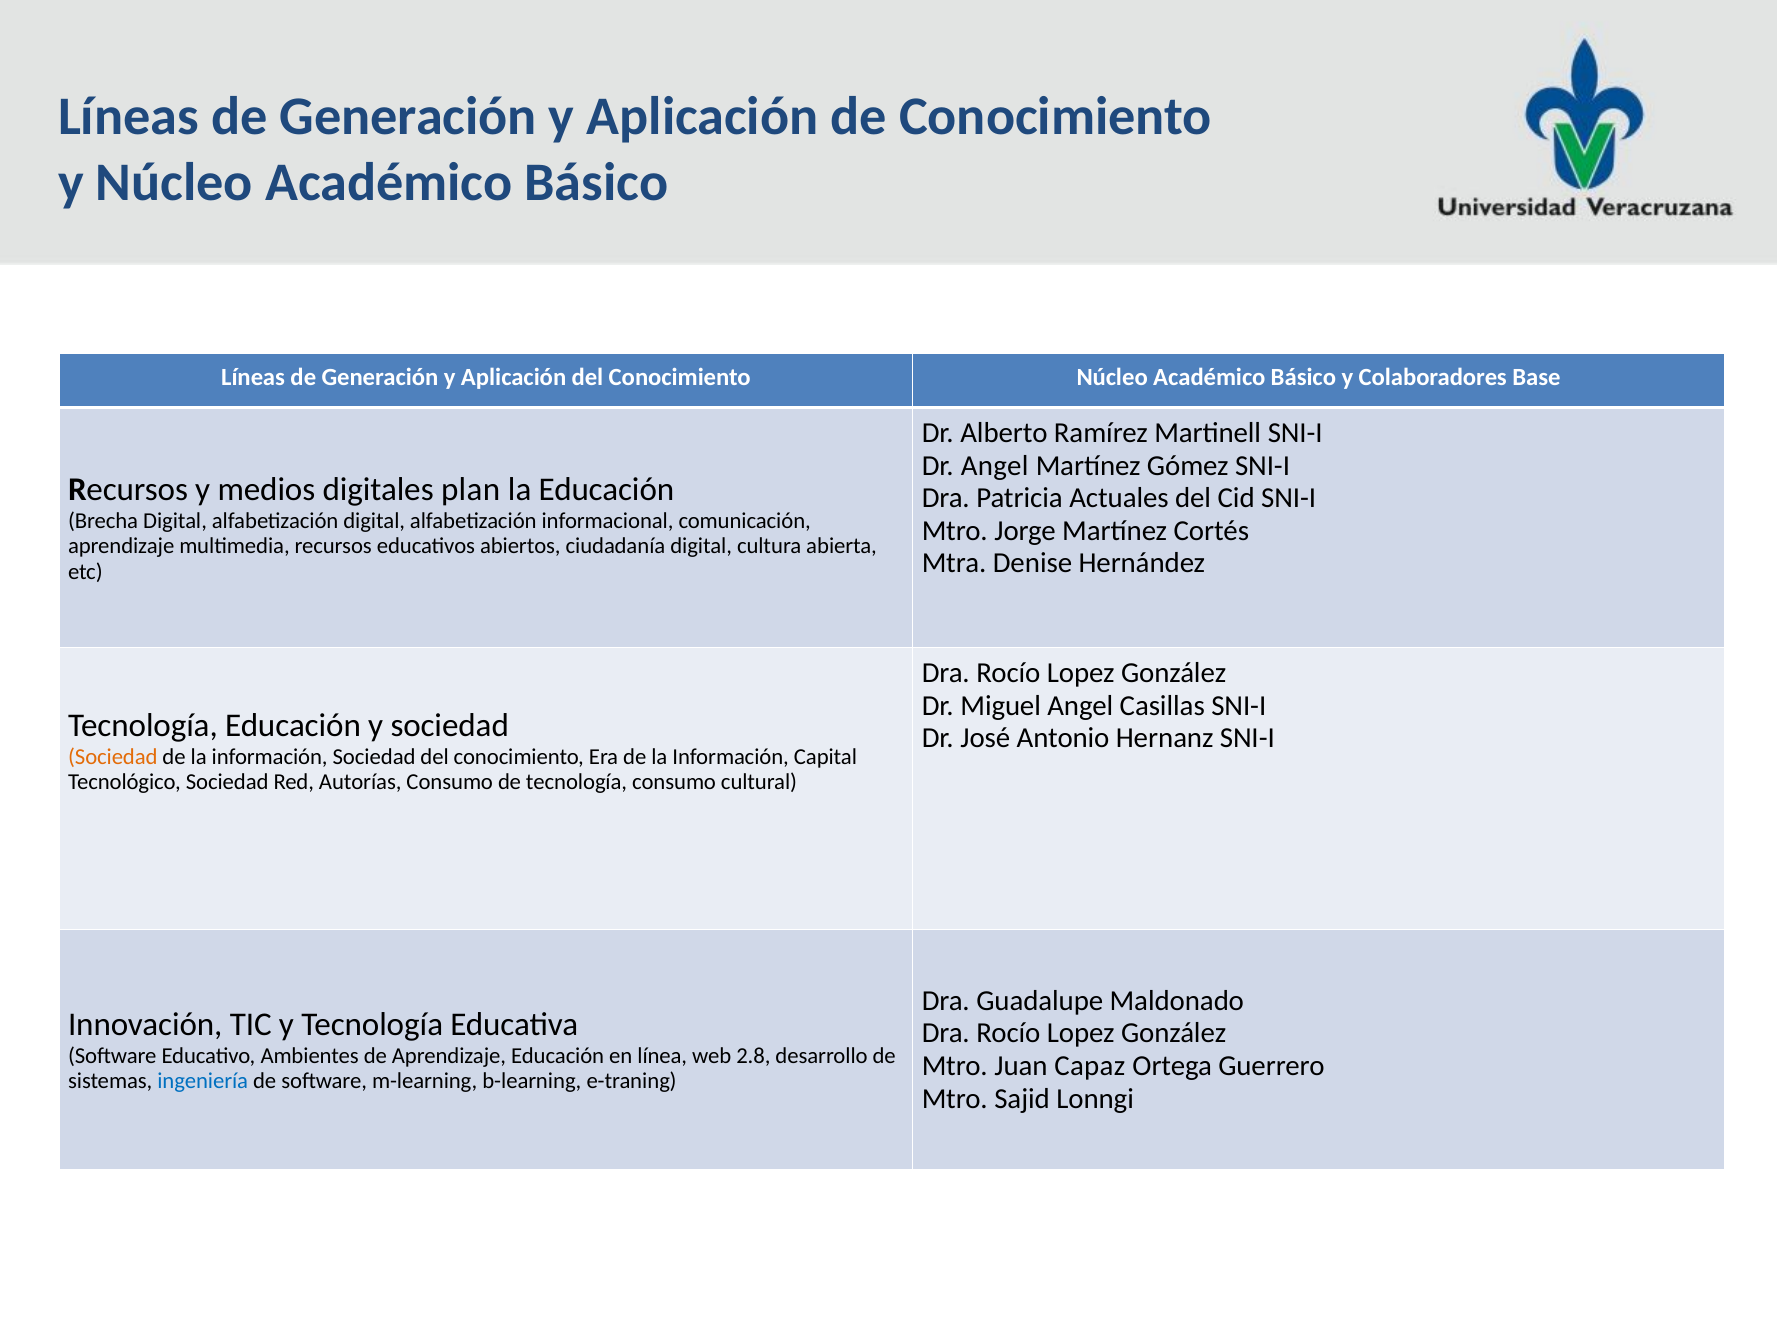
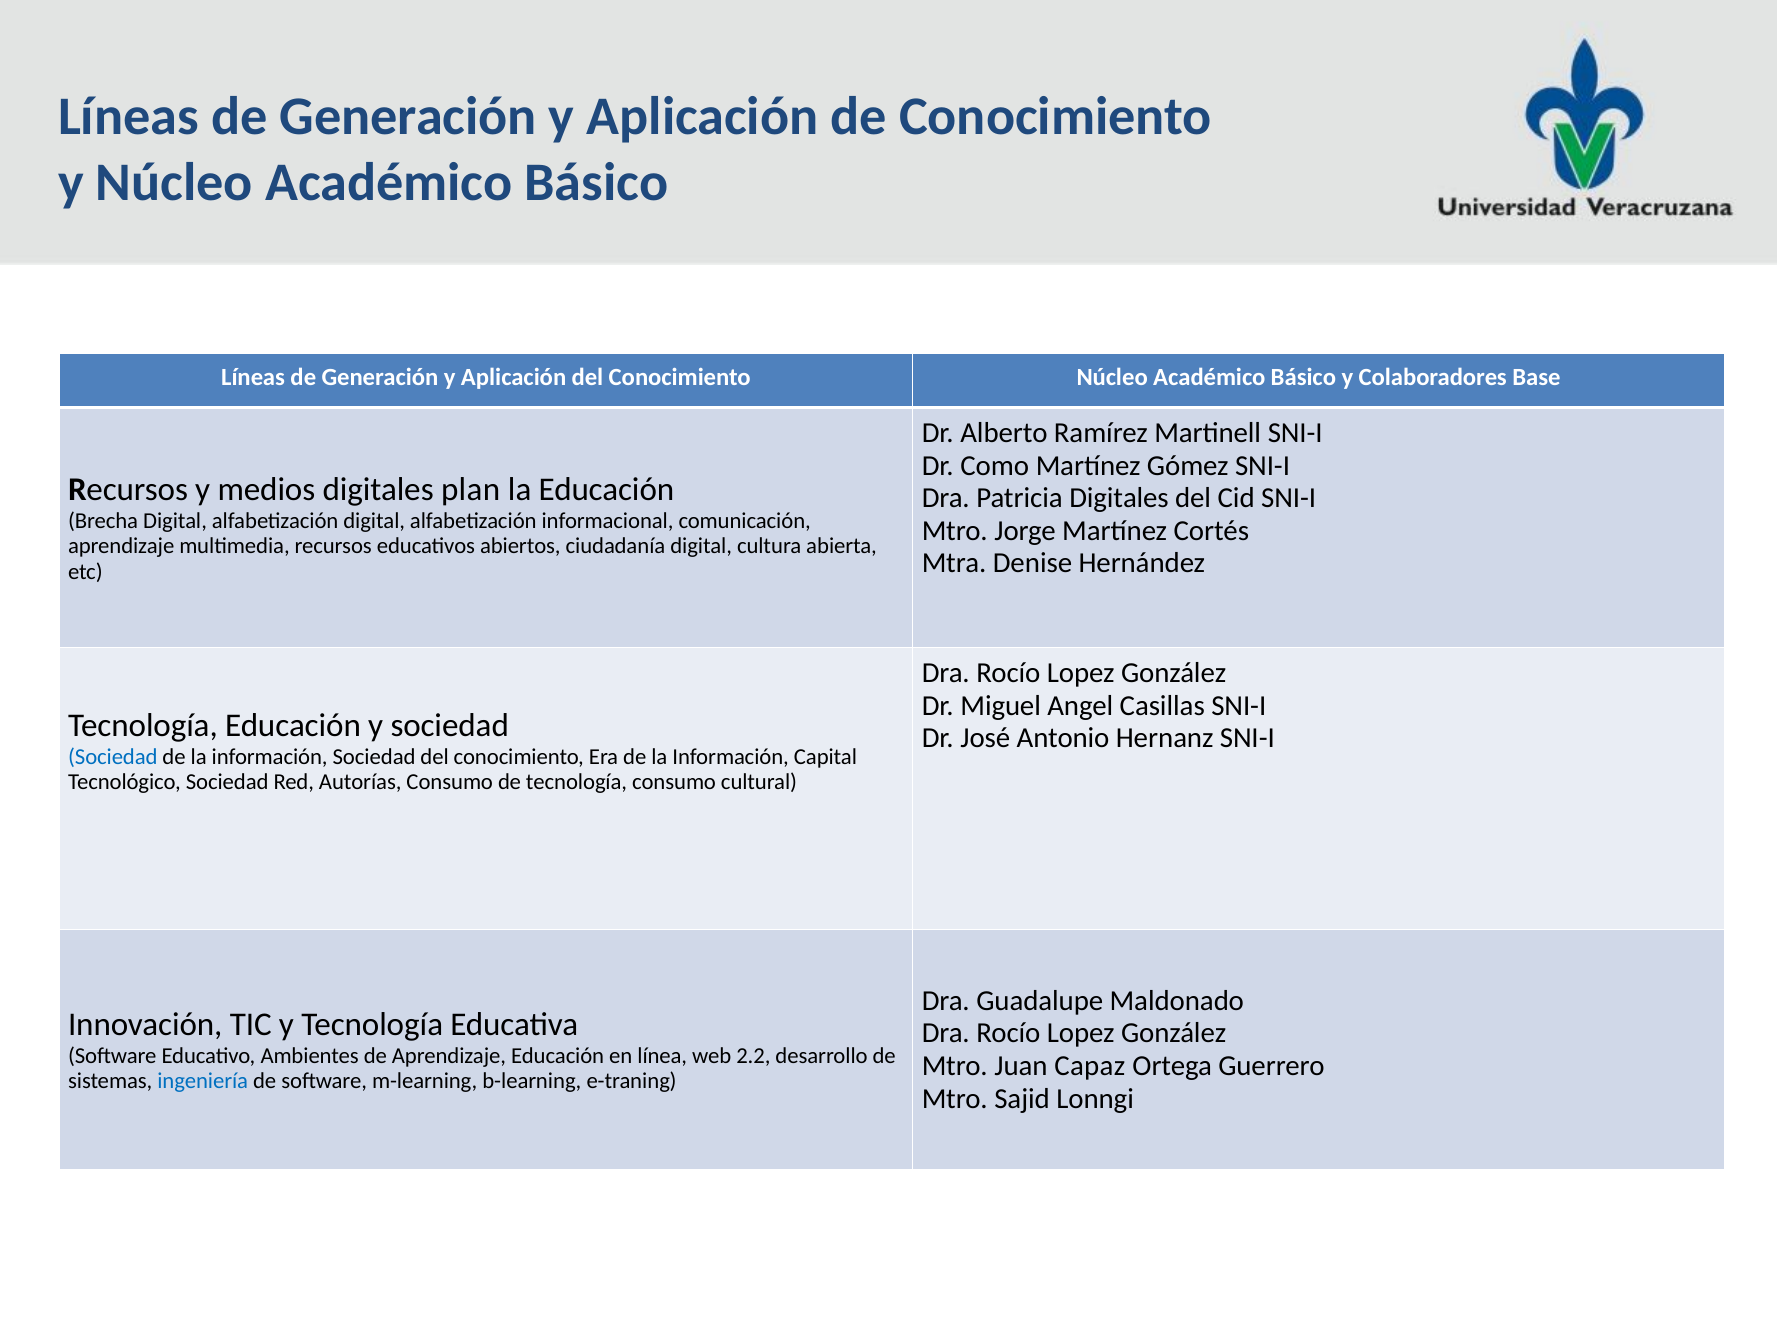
Dr Angel: Angel -> Como
Patricia Actuales: Actuales -> Digitales
Sociedad at (113, 756) colour: orange -> blue
2.8: 2.8 -> 2.2
